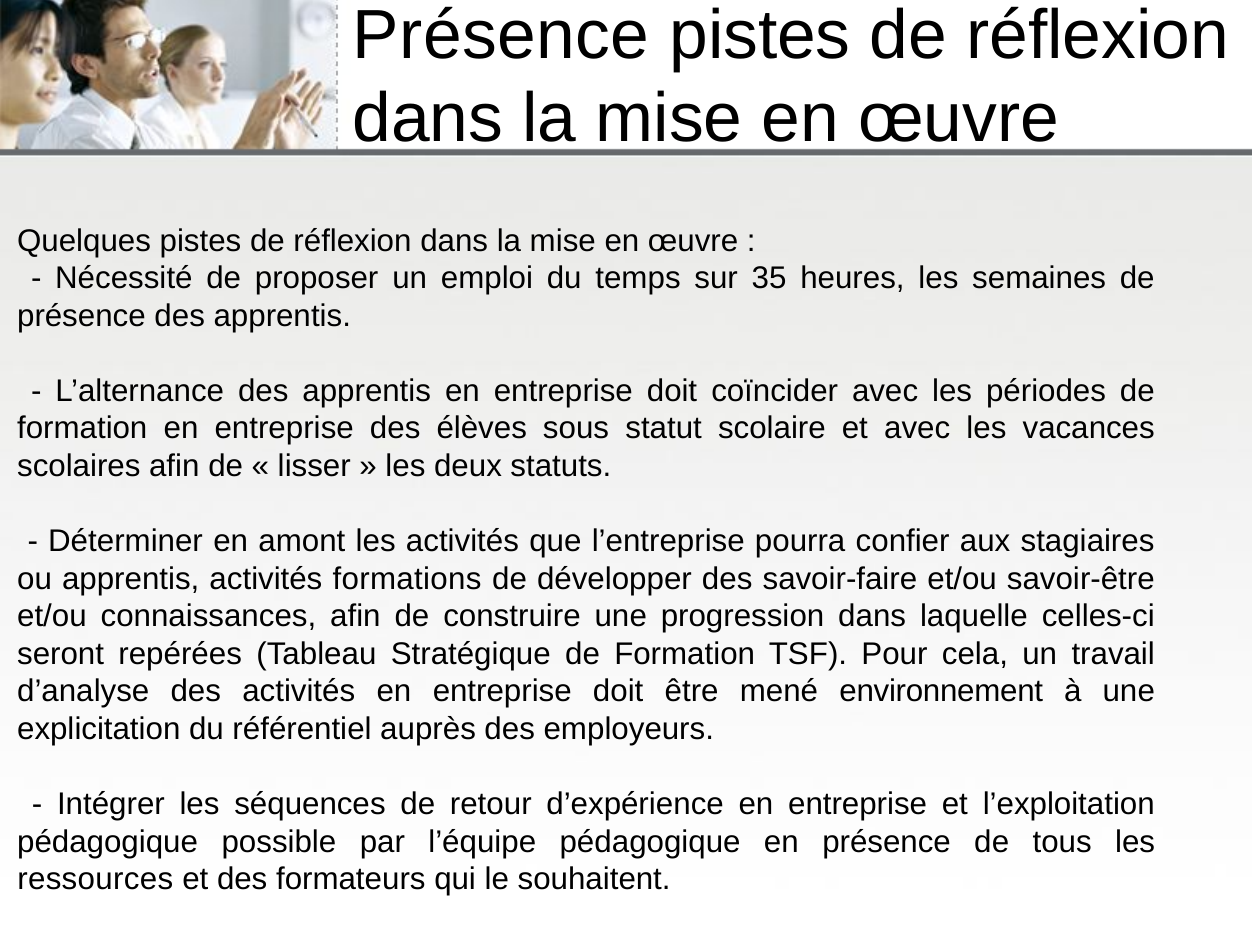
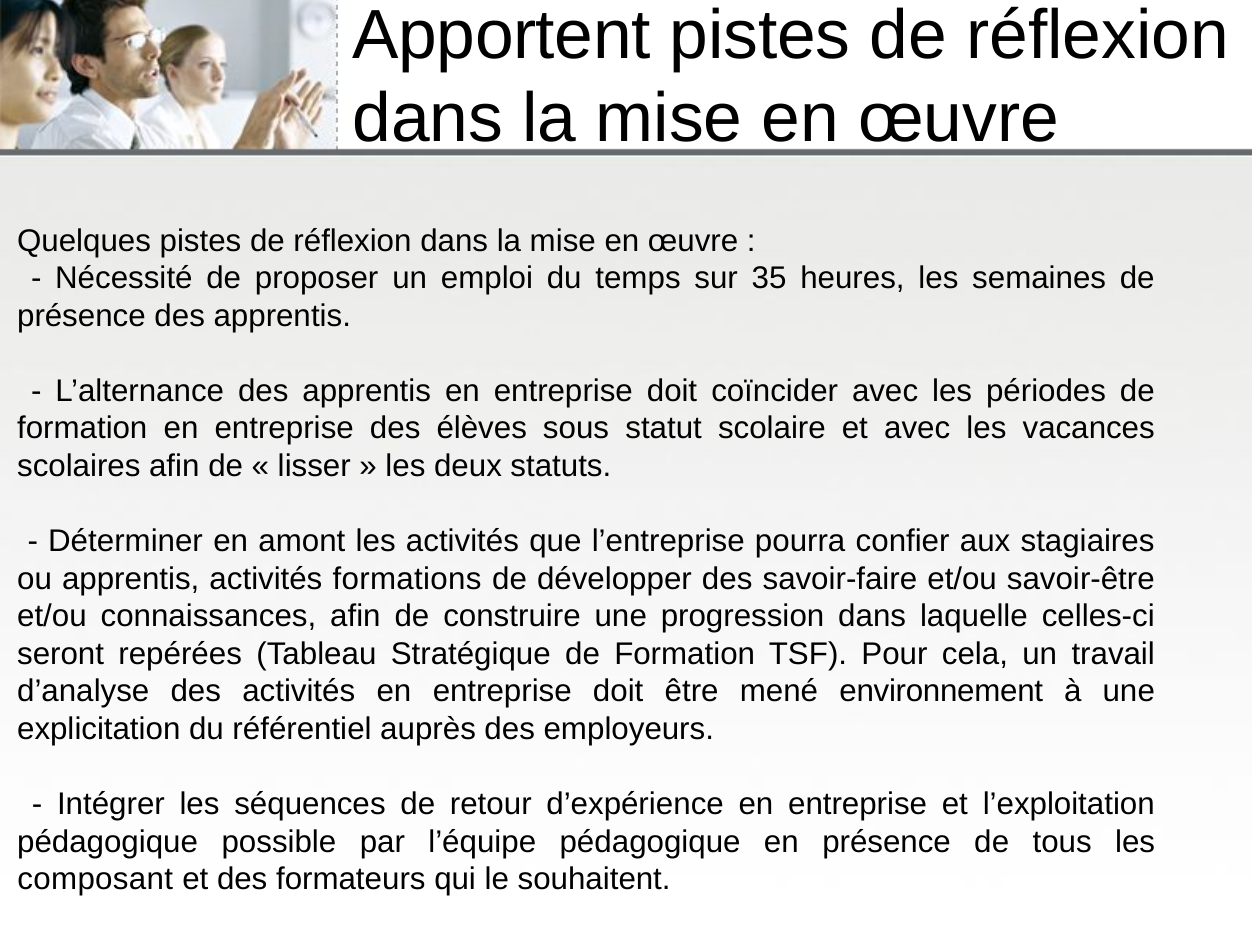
Présence at (501, 35): Présence -> Apportent
ressources: ressources -> composant
